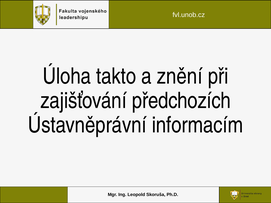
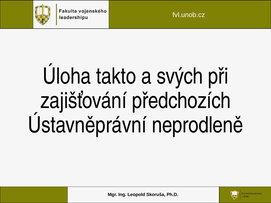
znění: znění -> svých
informacím: informacím -> neprodleně
